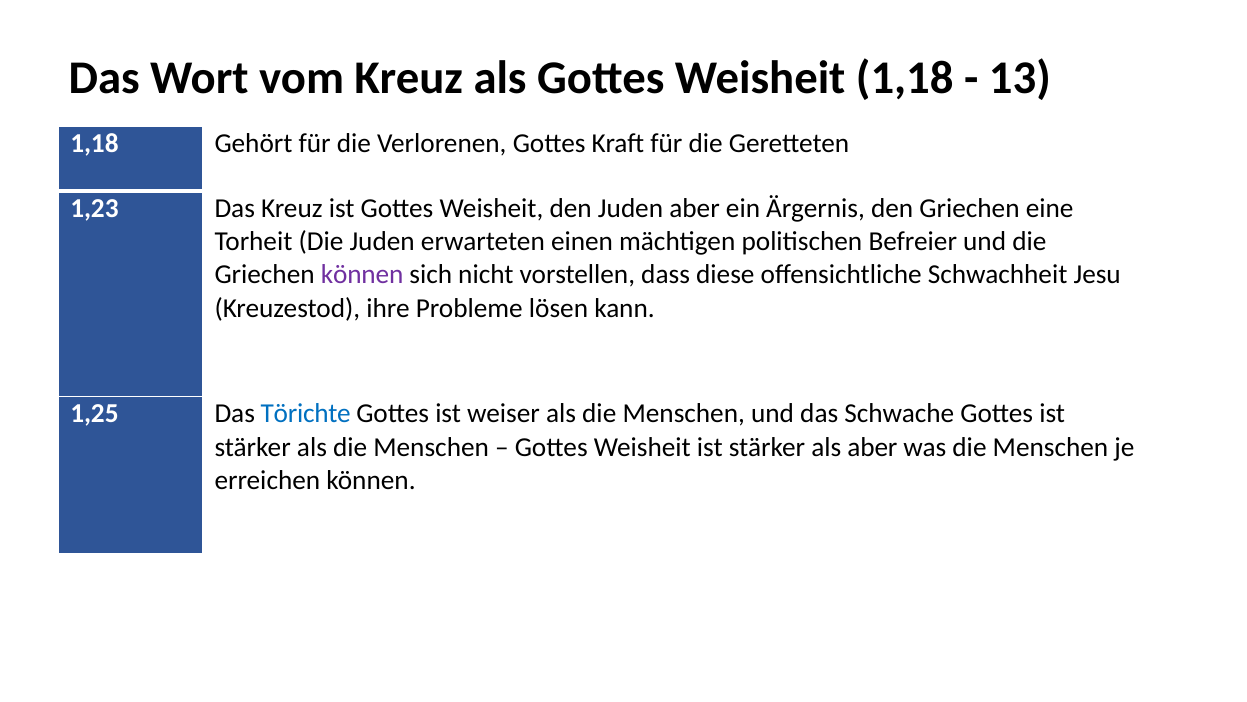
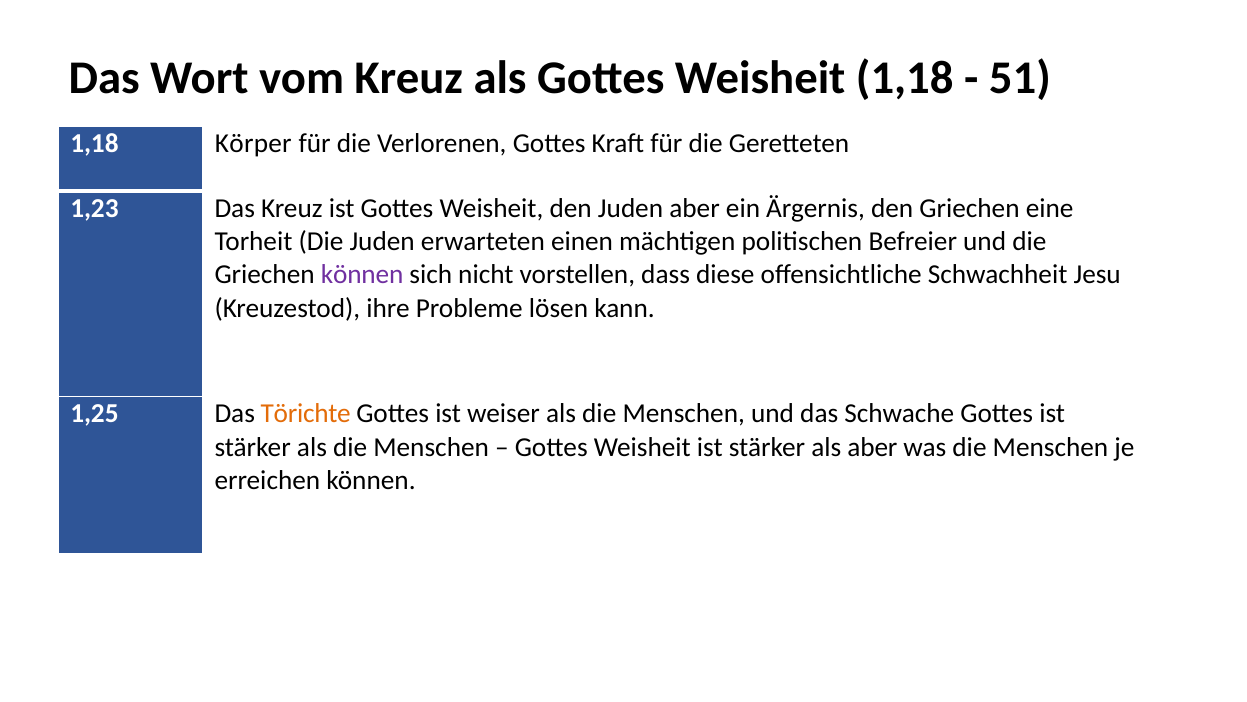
13: 13 -> 51
Gehört: Gehört -> Körper
Törichte colour: blue -> orange
